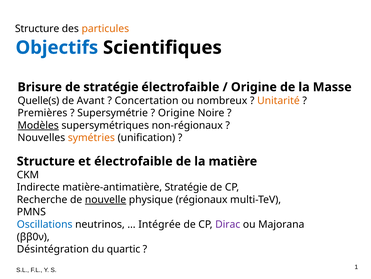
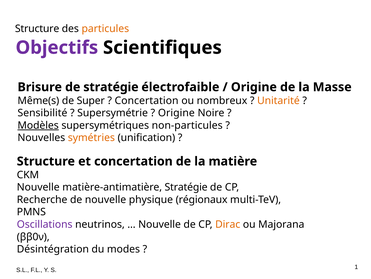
Objectifs colour: blue -> purple
Quelle(s: Quelle(s -> Même(s
Avant: Avant -> Super
Premières: Premières -> Sensibilité
non-régionaux: non-régionaux -> non-particules
et électrofaible: électrofaible -> concertation
Indirecte at (38, 187): Indirecte -> Nouvelle
nouvelle at (106, 199) underline: present -> none
Oscillations colour: blue -> purple
Intégrée at (159, 224): Intégrée -> Nouvelle
Dirac colour: purple -> orange
quartic: quartic -> modes
